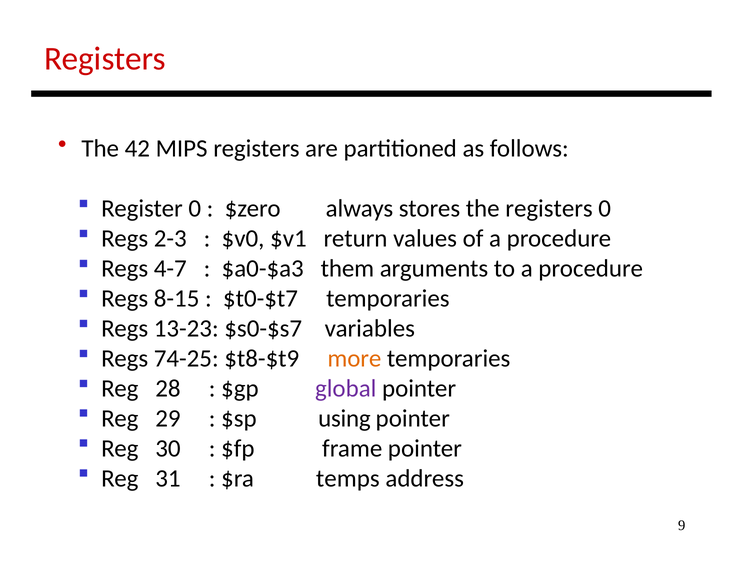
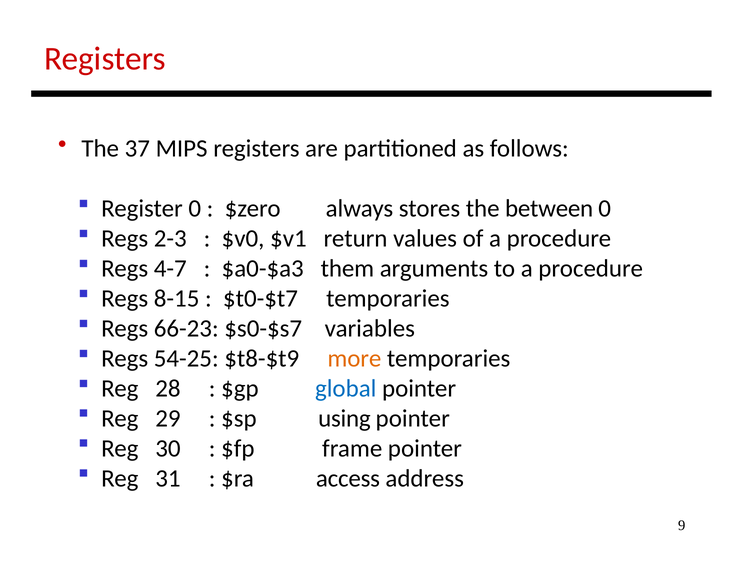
42: 42 -> 37
the registers: registers -> between
13-23: 13-23 -> 66-23
74-25: 74-25 -> 54-25
global colour: purple -> blue
temps: temps -> access
